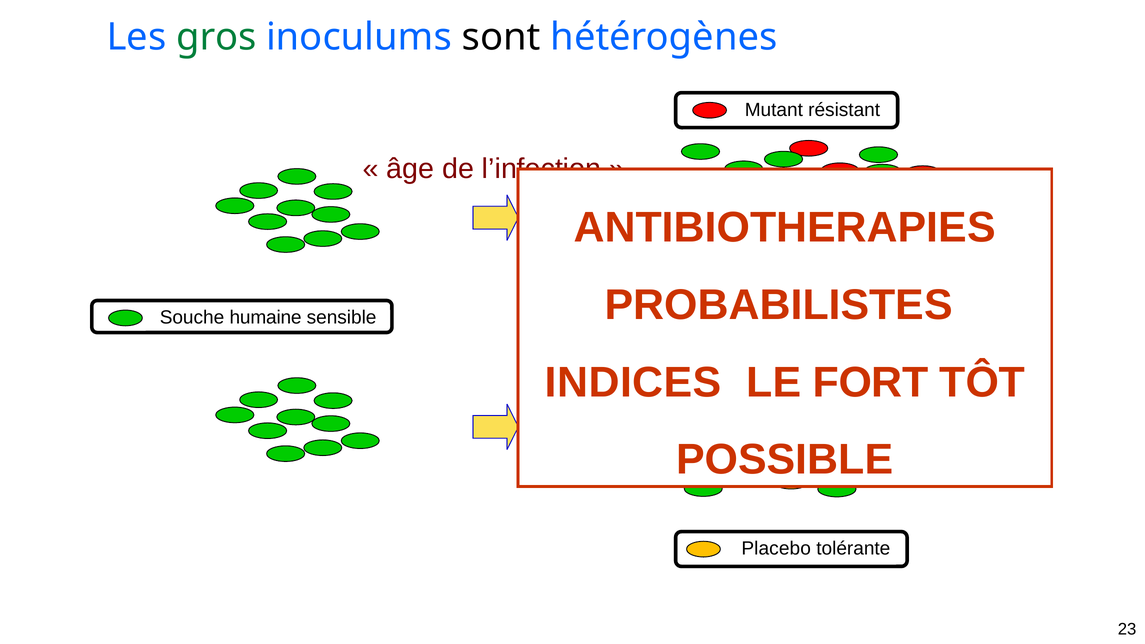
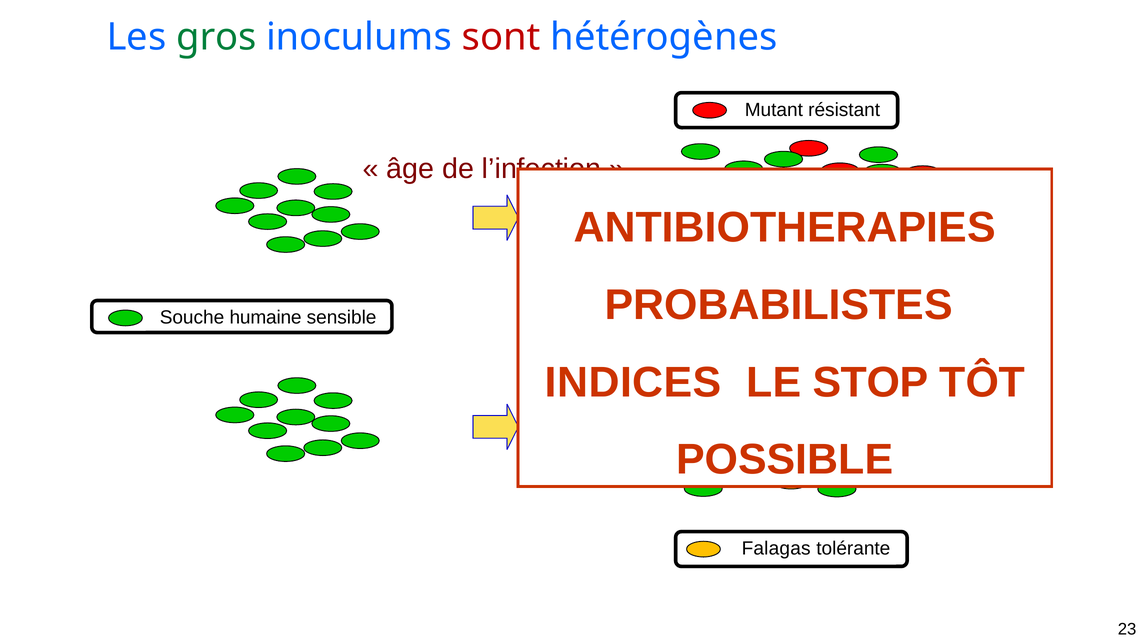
sont colour: black -> red
FORT: FORT -> STOP
Placebo: Placebo -> Falagas
